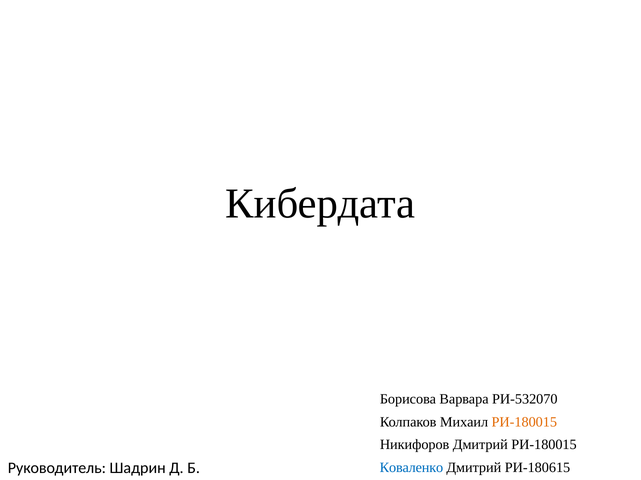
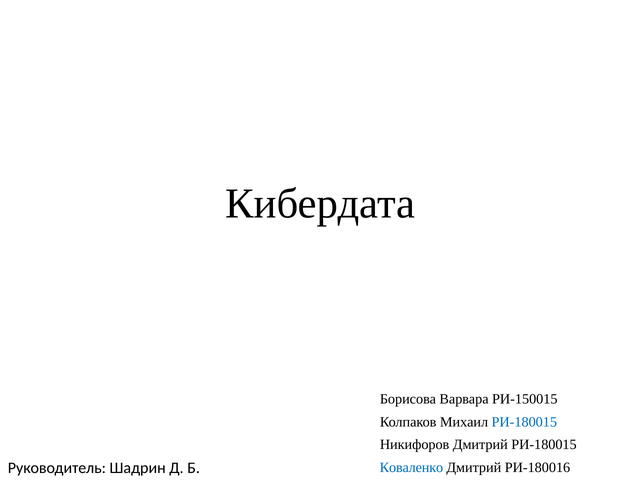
РИ-532070: РИ-532070 -> РИ-150015
РИ-180015 at (524, 423) colour: orange -> blue
РИ-180615: РИ-180615 -> РИ-180016
